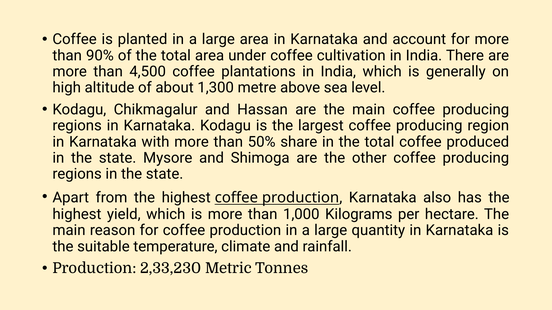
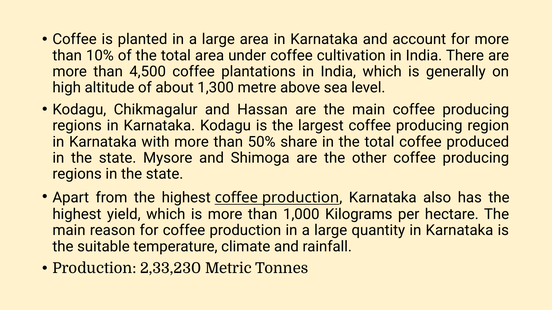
90%: 90% -> 10%
